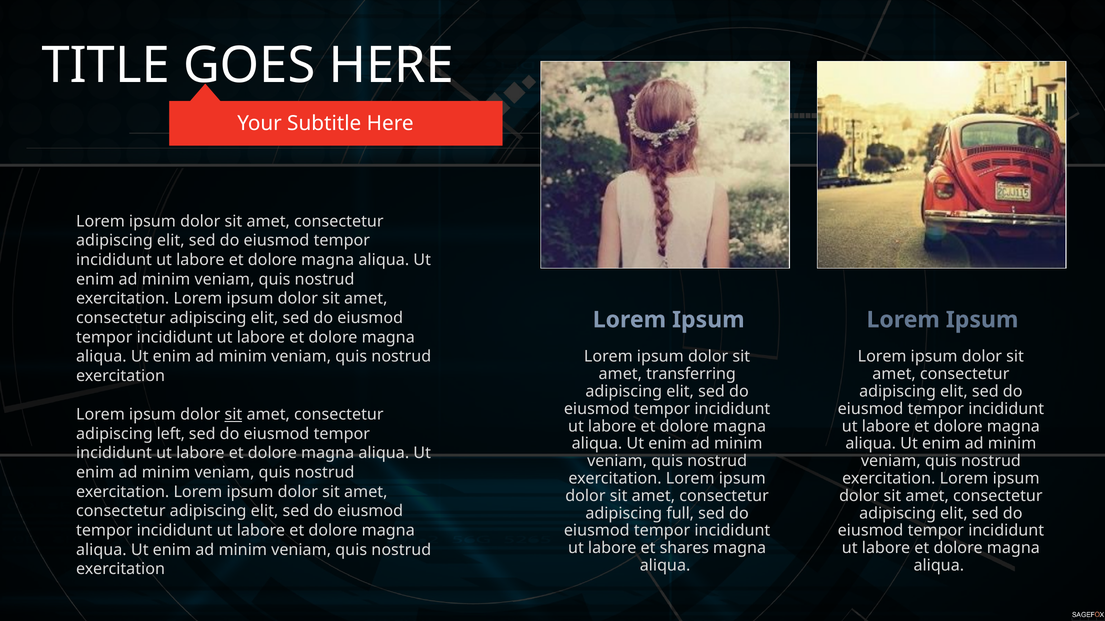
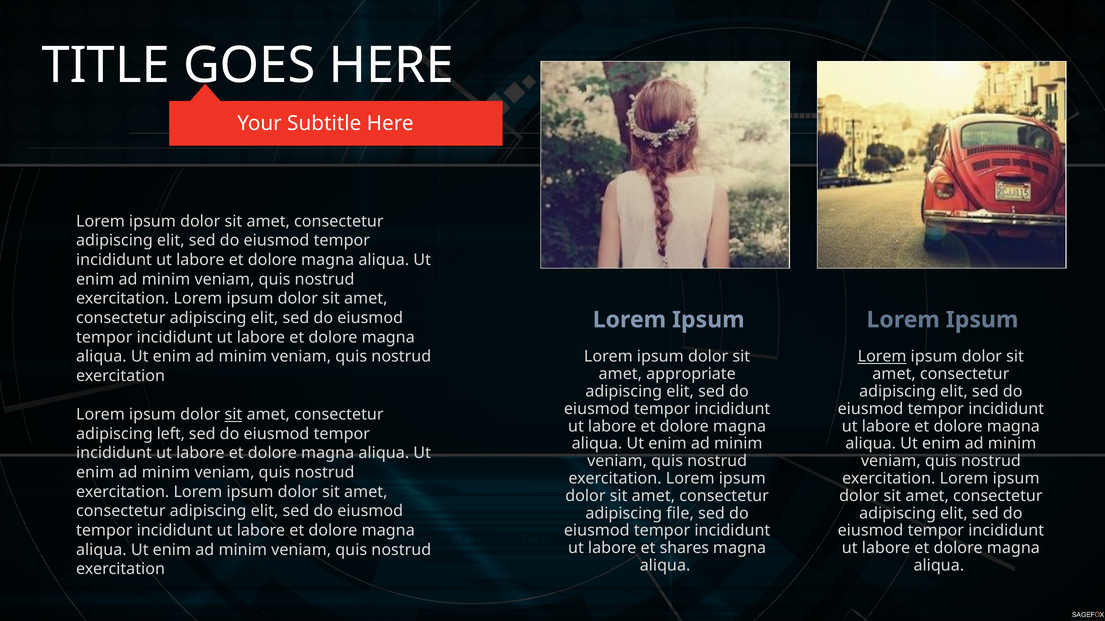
Lorem at (882, 357) underline: none -> present
transferring: transferring -> appropriate
full: full -> file
